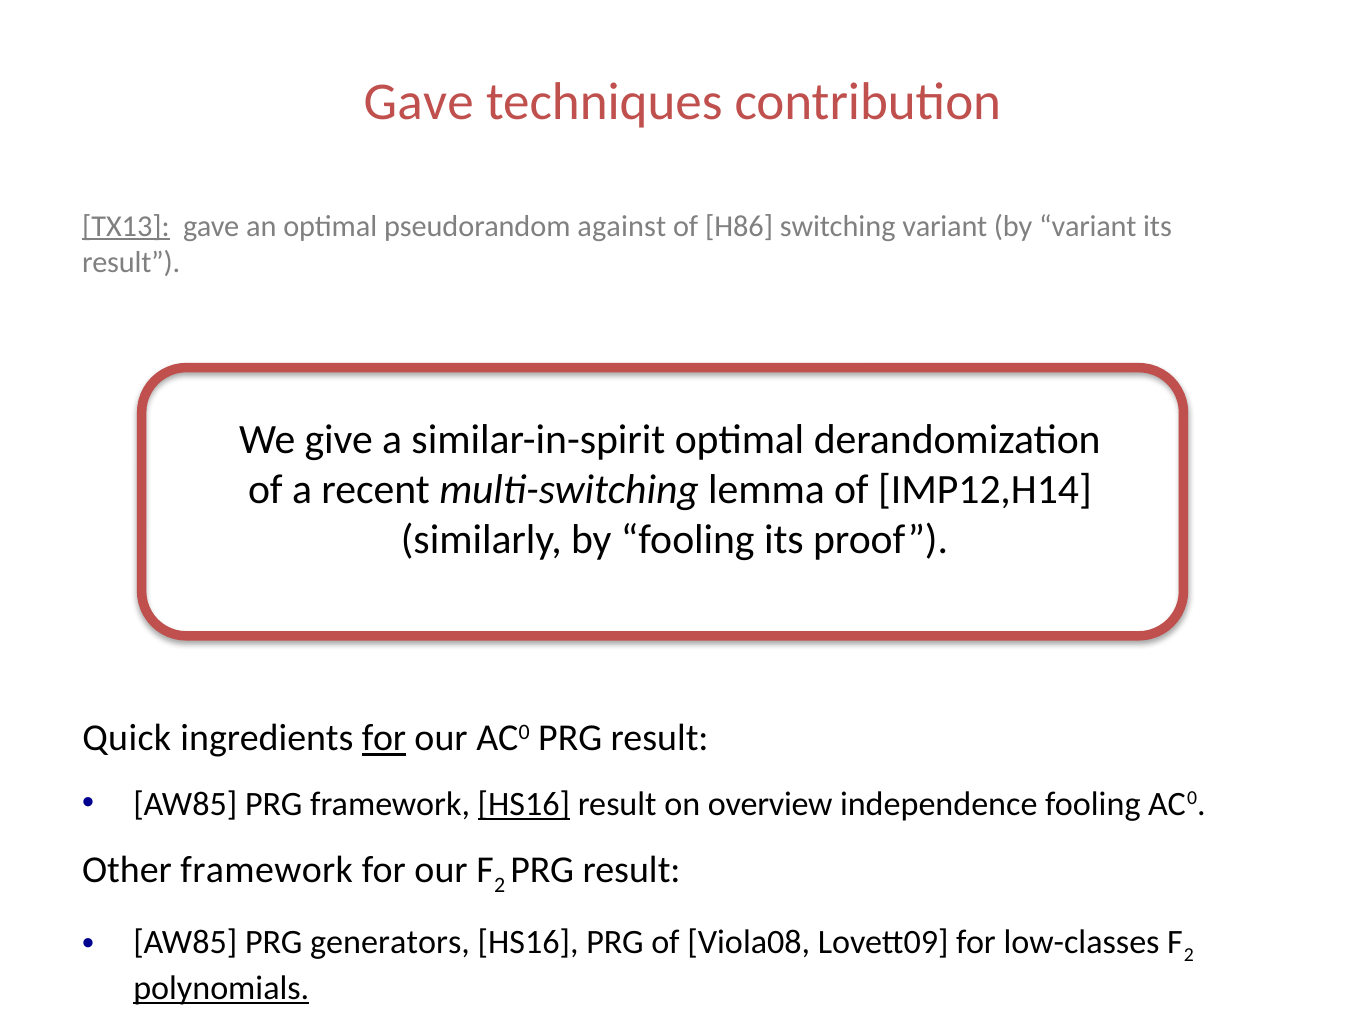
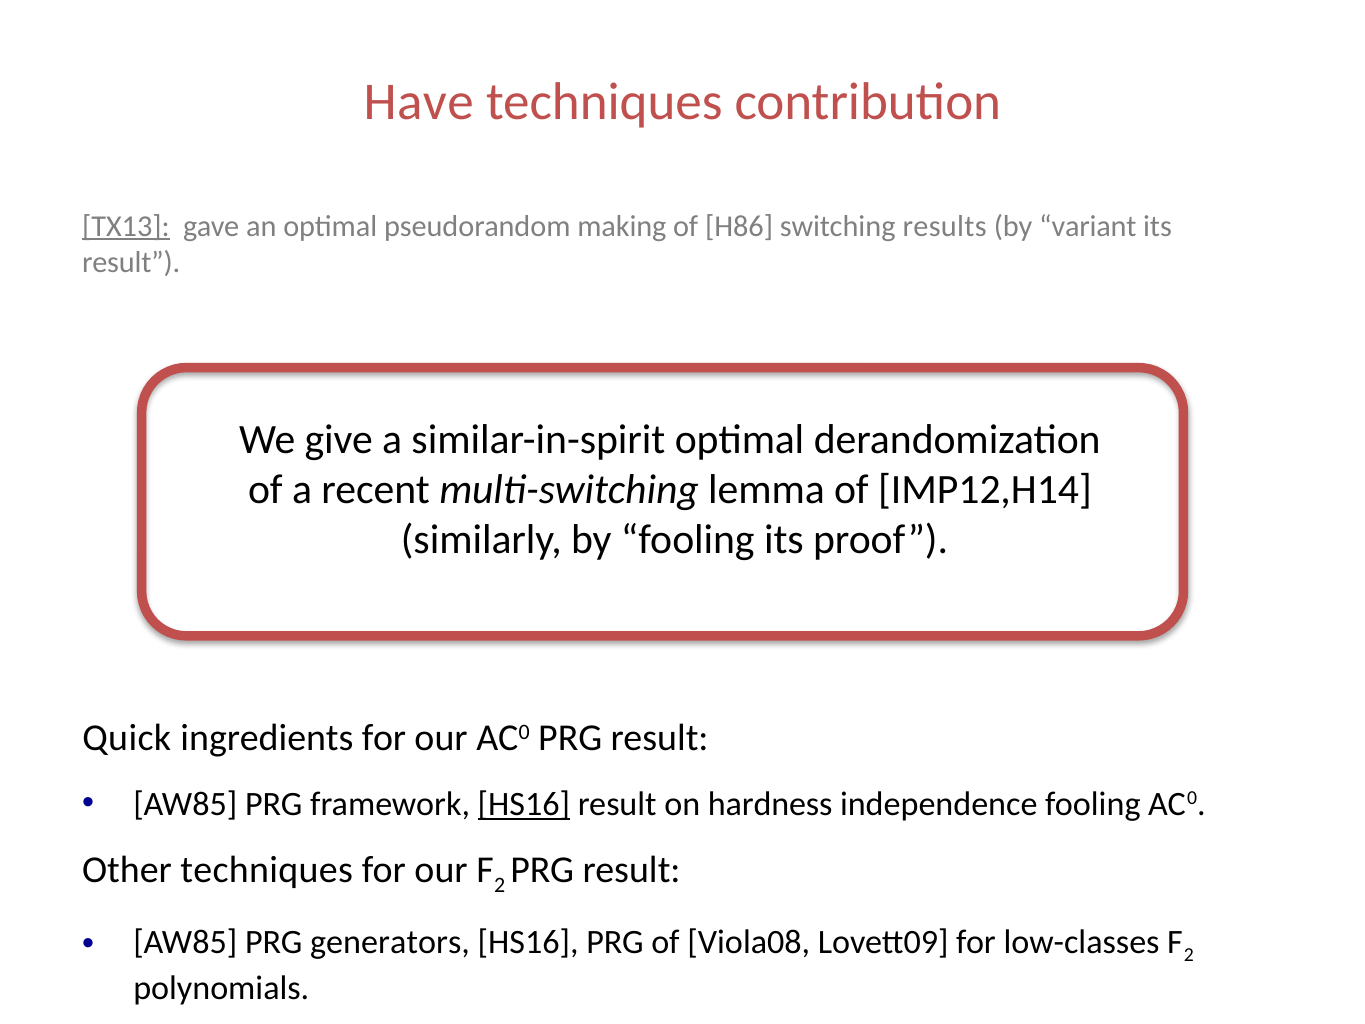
Gave at (419, 101): Gave -> Have
against: against -> making
switching variant: variant -> results
for at (384, 738) underline: present -> none
overview: overview -> hardness
Other framework: framework -> techniques
polynomials underline: present -> none
